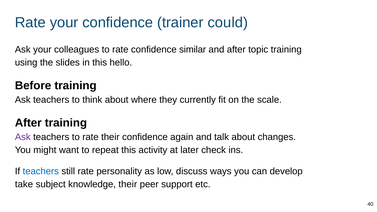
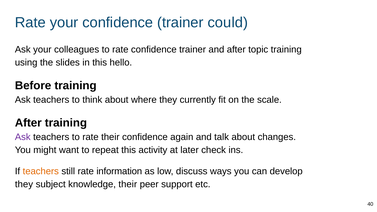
rate confidence similar: similar -> trainer
teachers at (41, 171) colour: blue -> orange
personality: personality -> information
take at (24, 184): take -> they
